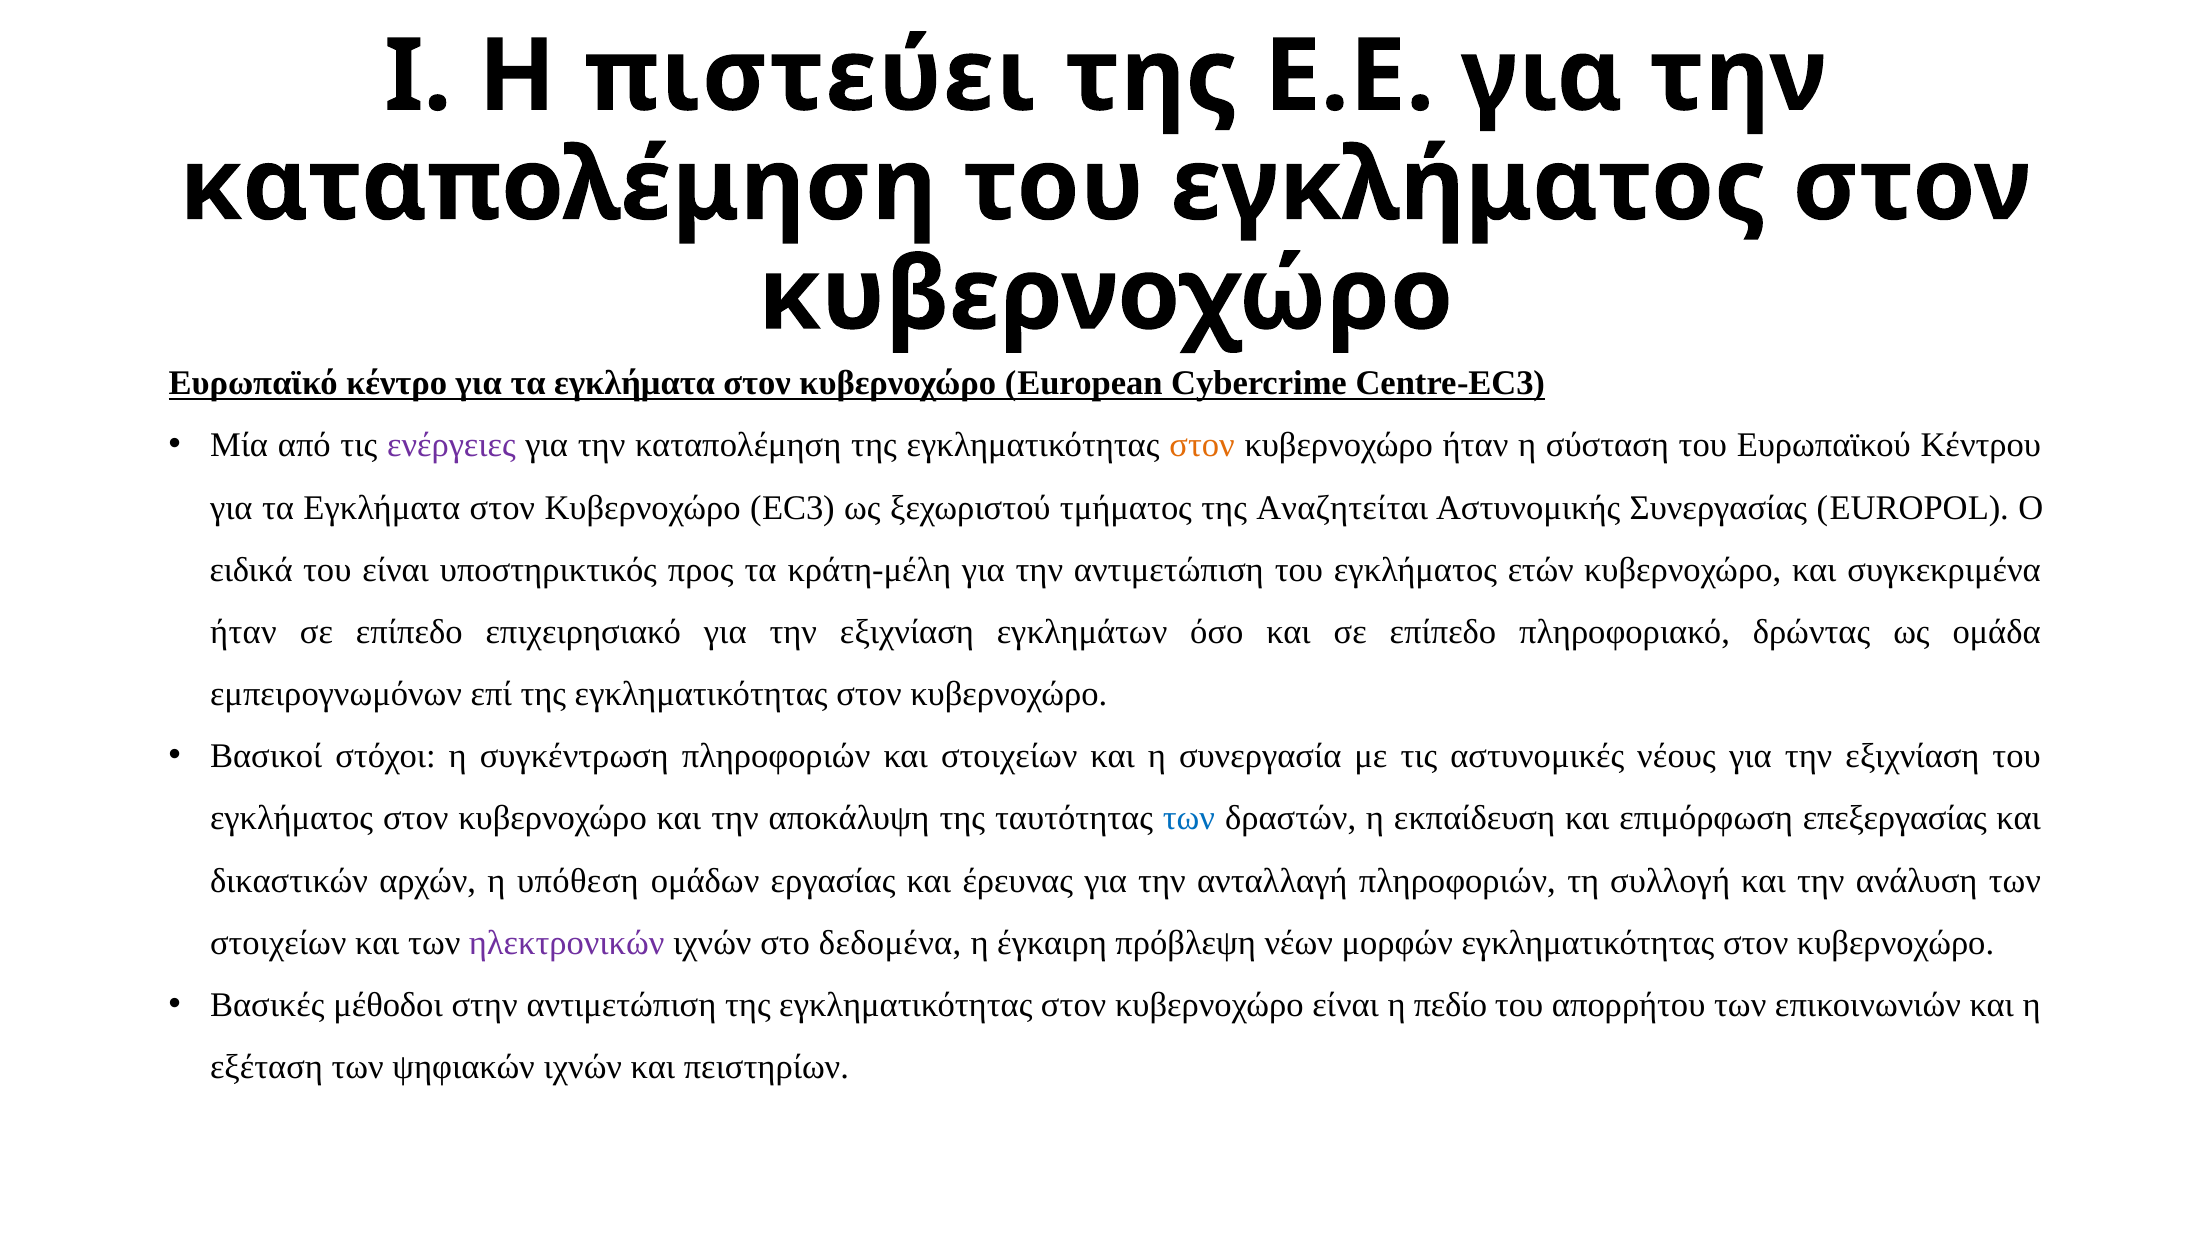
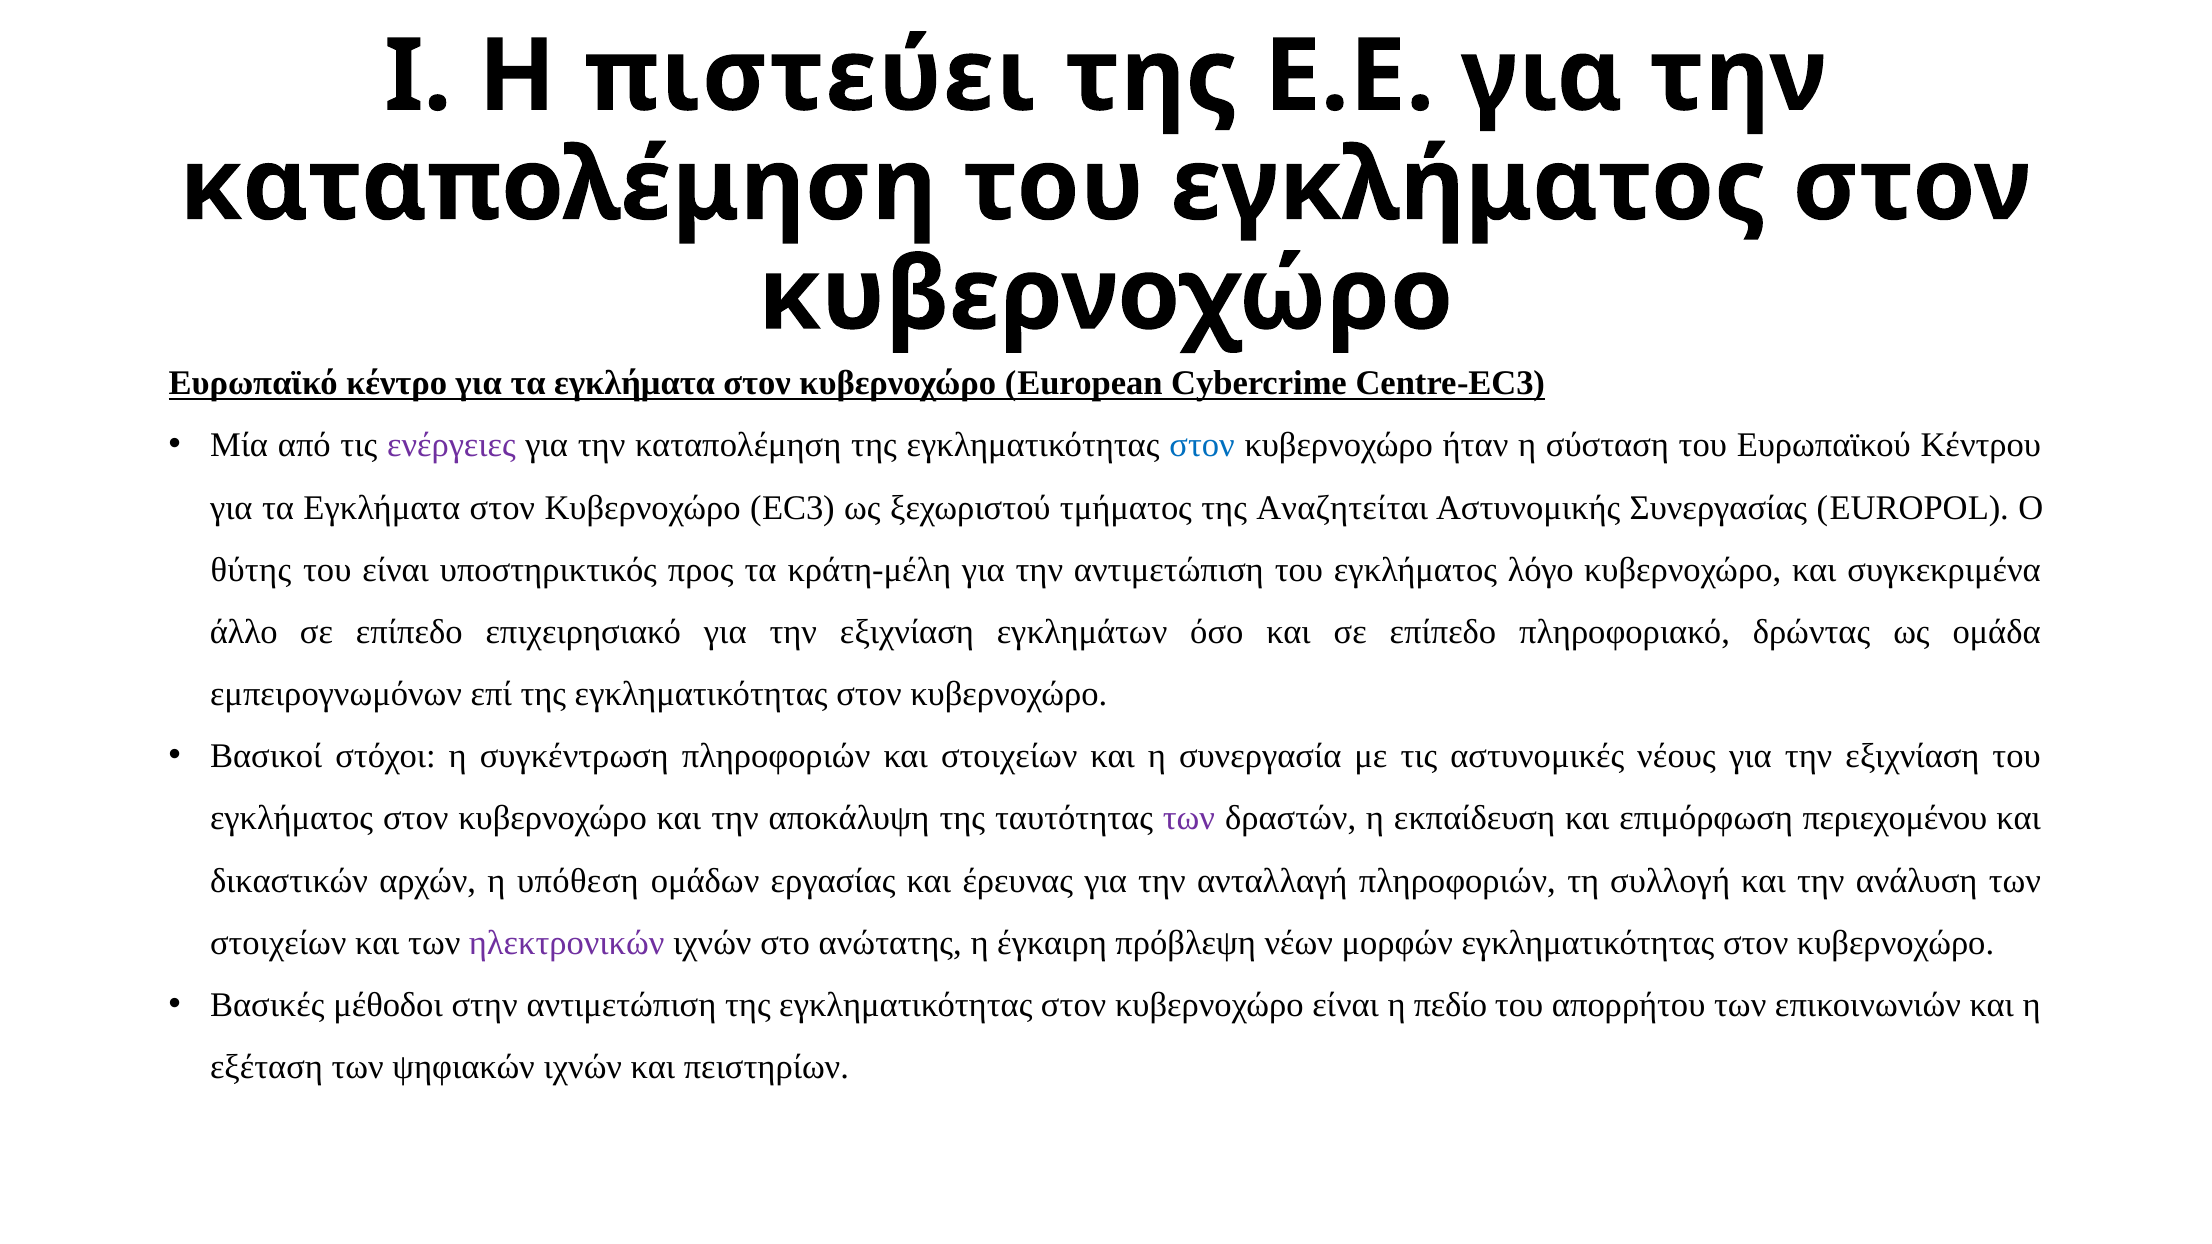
στον at (1202, 446) colour: orange -> blue
ειδικά: ειδικά -> θύτης
ετών: ετών -> λόγο
ήταν at (243, 632): ήταν -> άλλο
των at (1189, 819) colour: blue -> purple
επεξεργασίας: επεξεργασίας -> περιεχομένου
δεδομένα: δεδομένα -> ανώτατης
